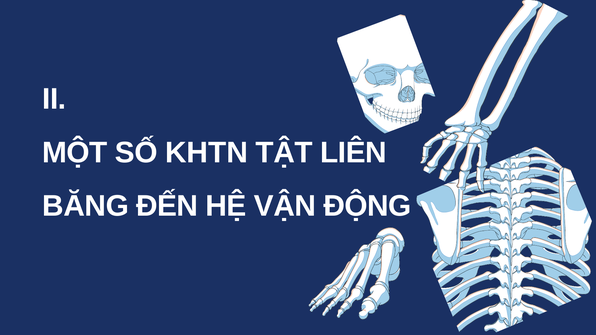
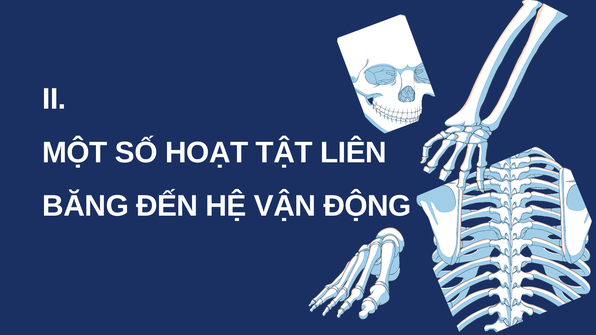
KHTN: KHTN -> HOẠT
